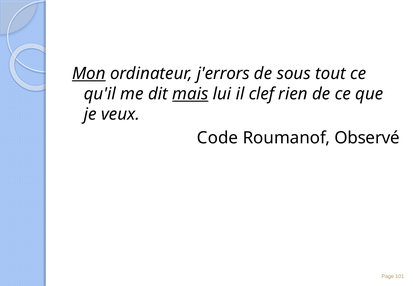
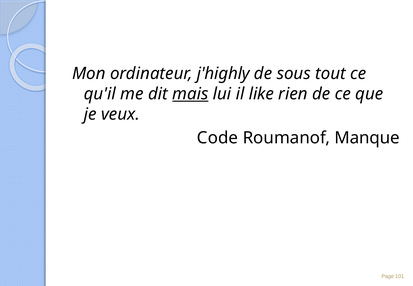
Mon underline: present -> none
j'errors: j'errors -> j'highly
clef: clef -> like
Observé: Observé -> Manque
